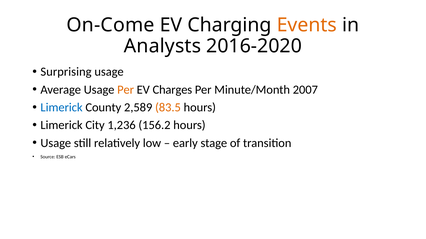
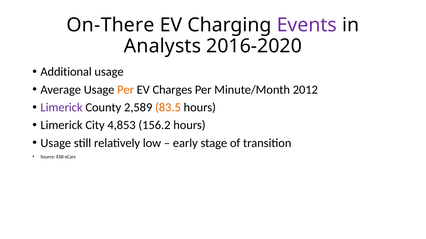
On-Come: On-Come -> On-There
Events colour: orange -> purple
Surprising: Surprising -> Additional
2007: 2007 -> 2012
Limerick at (62, 108) colour: blue -> purple
1,236: 1,236 -> 4,853
